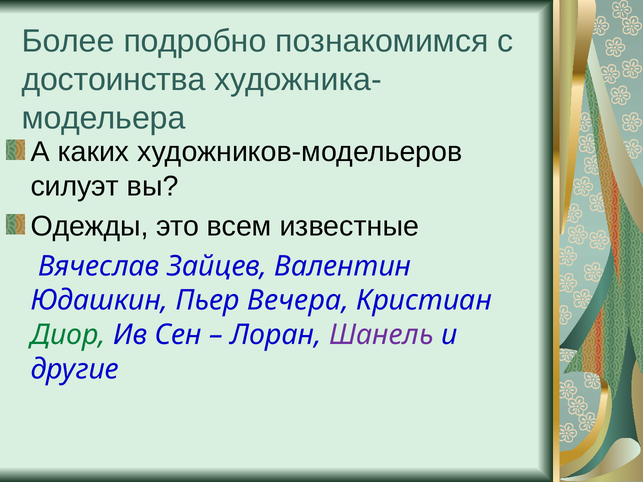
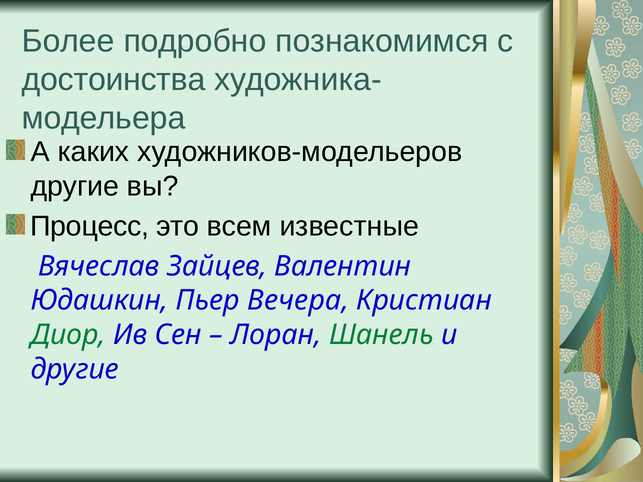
силуэт at (75, 186): силуэт -> другие
Одежды: Одежды -> Процесс
Шанель colour: purple -> green
